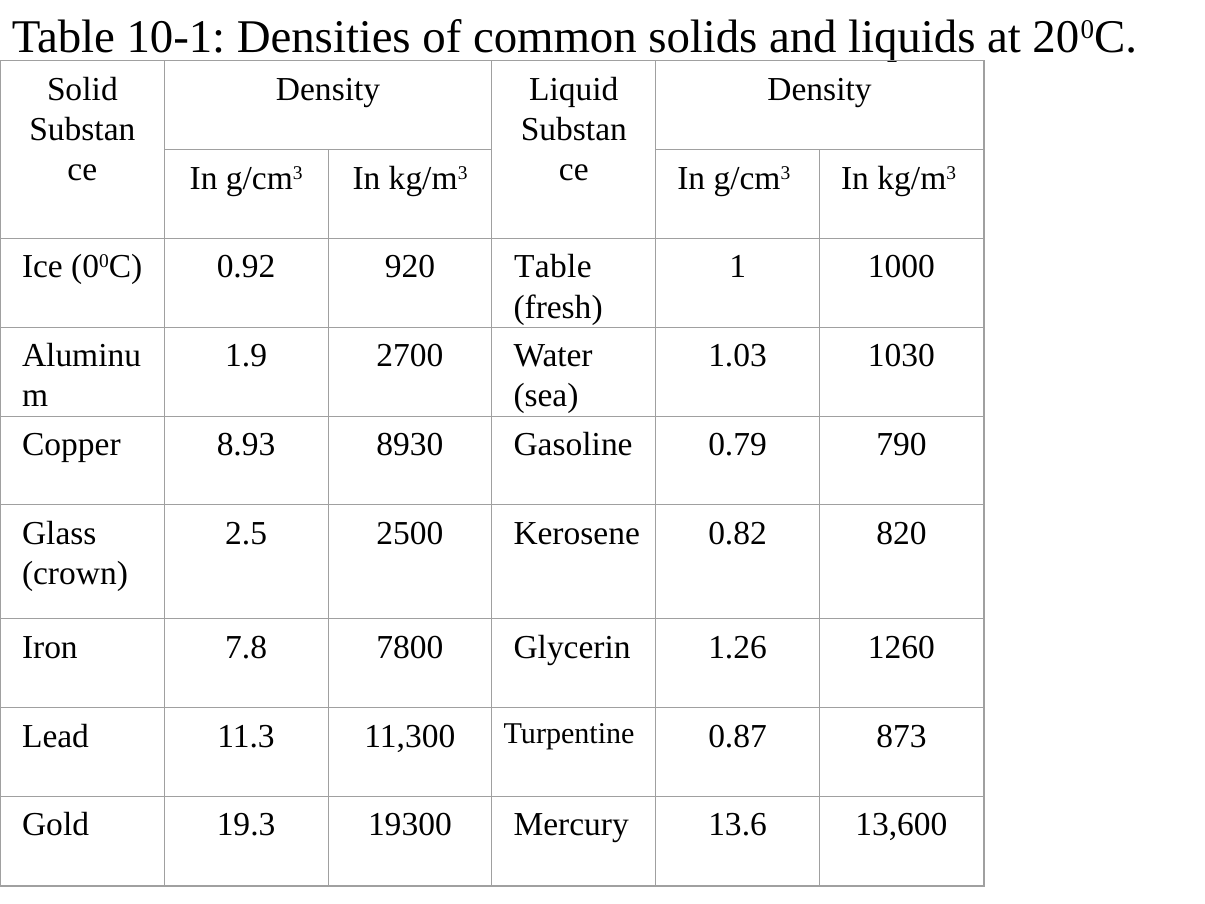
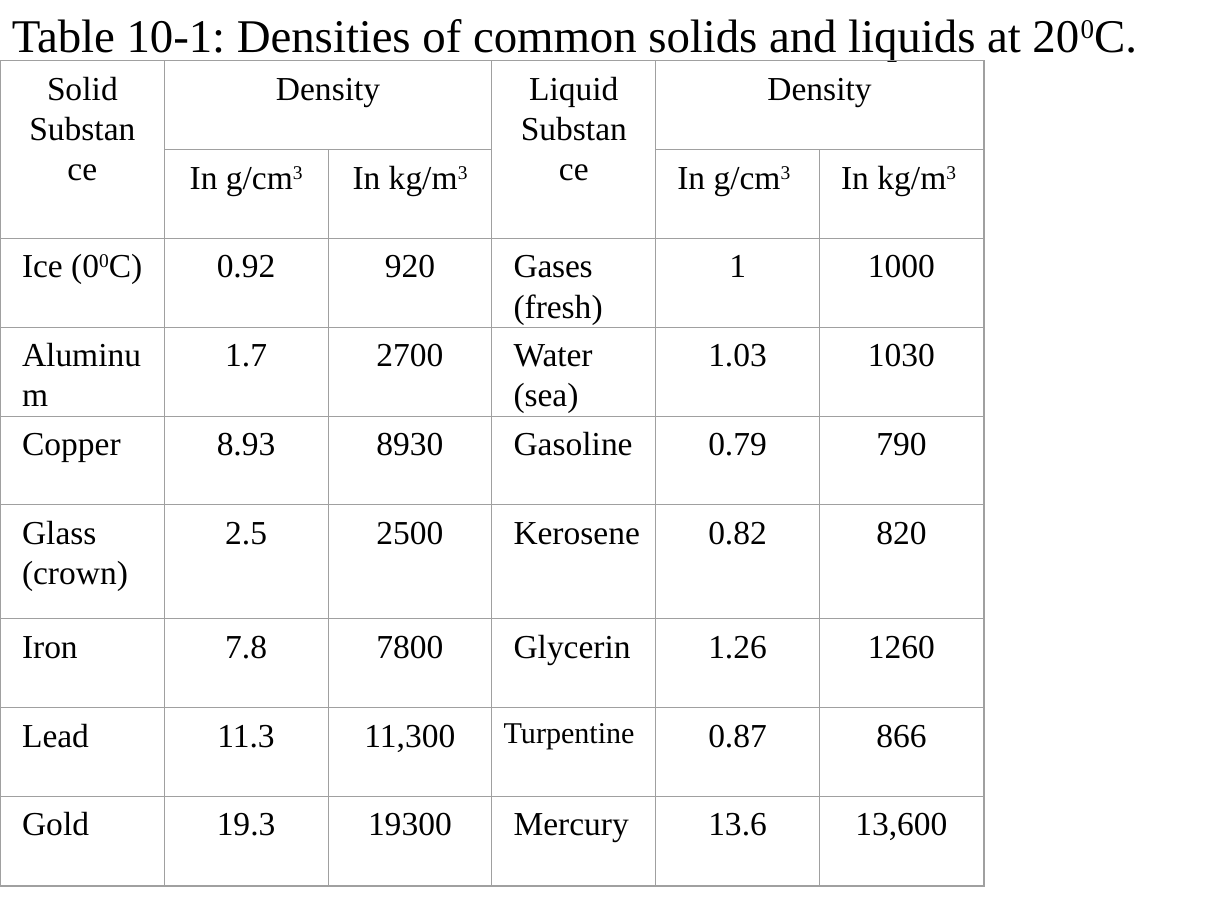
920 Table: Table -> Gases
1.9: 1.9 -> 1.7
873: 873 -> 866
